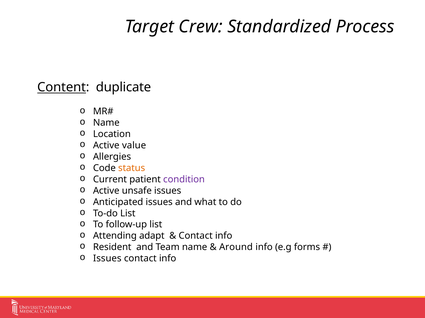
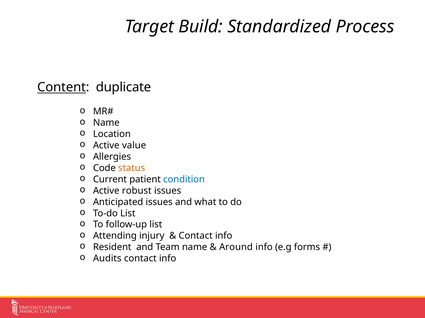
Crew: Crew -> Build
condition colour: purple -> blue
unsafe: unsafe -> robust
adapt: adapt -> injury
Issues at (107, 259): Issues -> Audits
